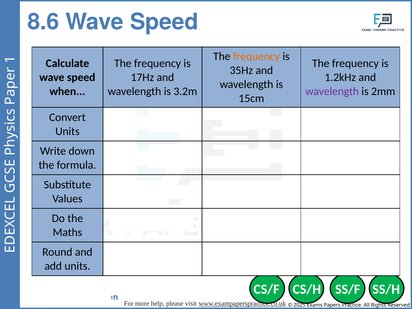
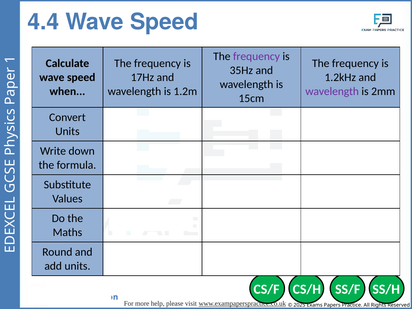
8.6: 8.6 -> 4.4
frequency at (256, 56) colour: orange -> purple
3.2m: 3.2m -> 1.2m
